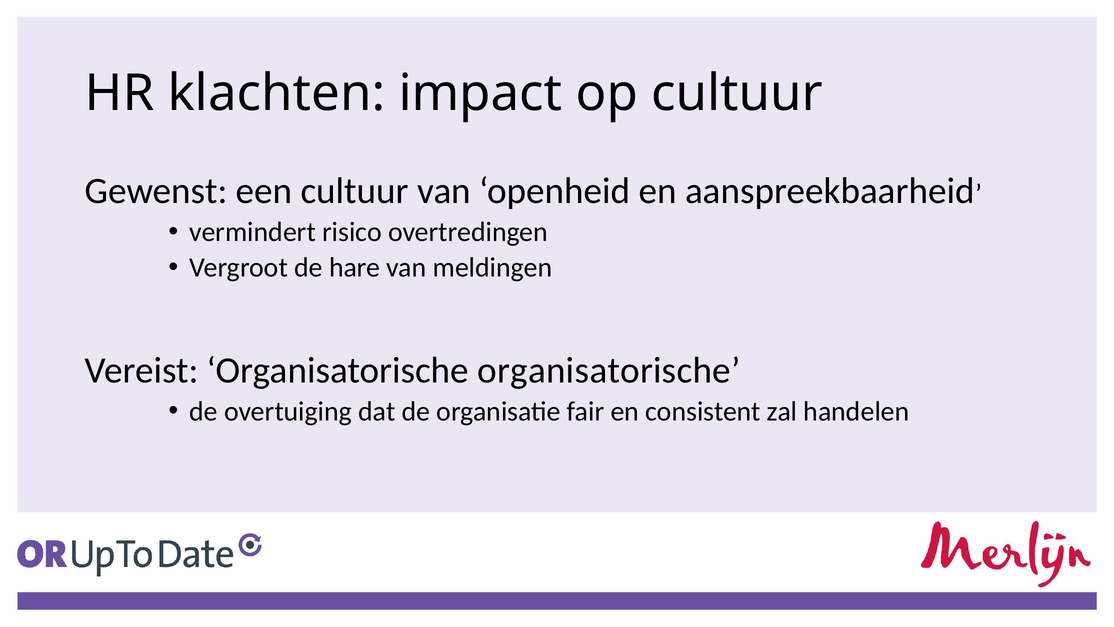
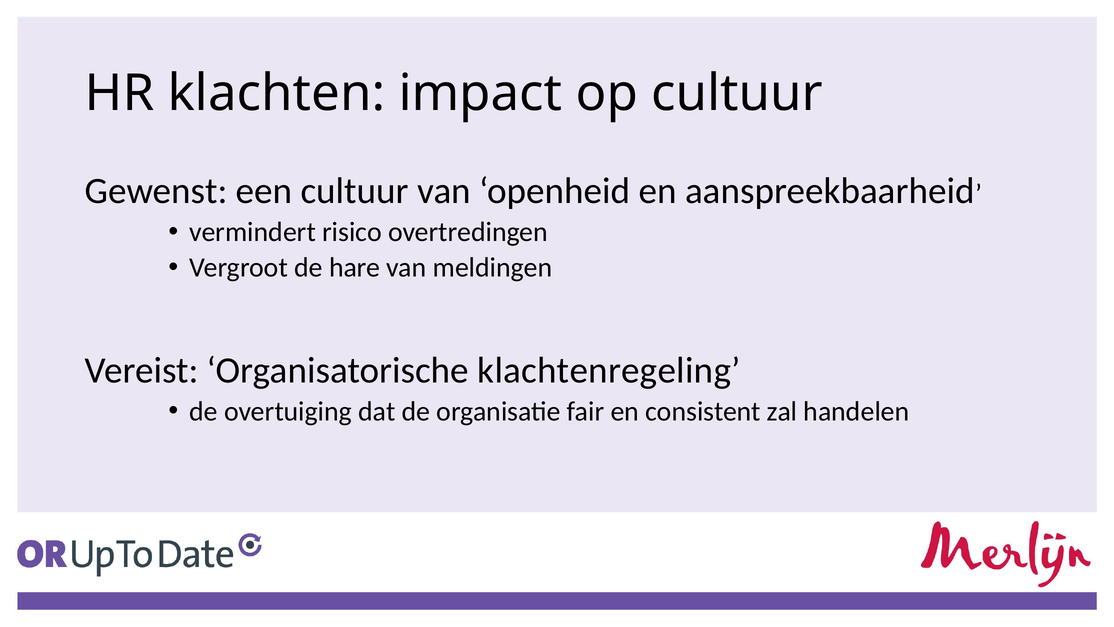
Organisatorische organisatorische: organisatorische -> klachtenregeling
